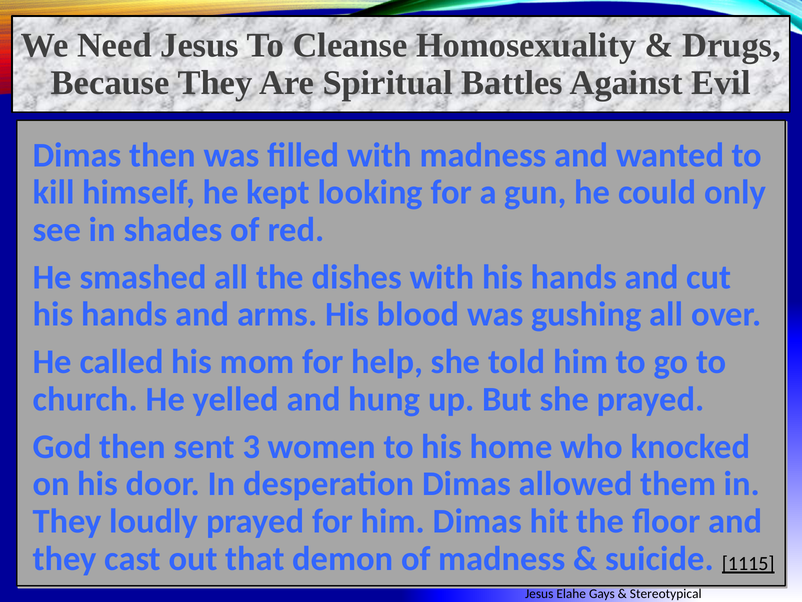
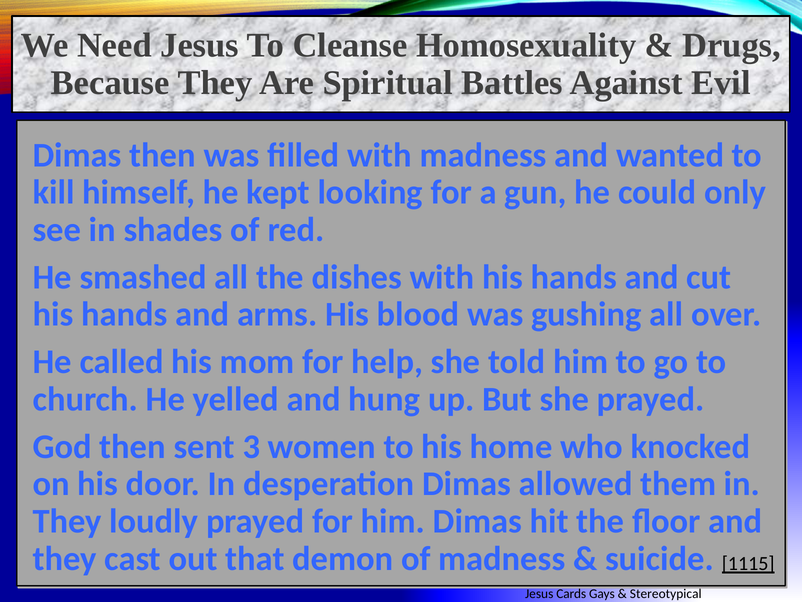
Elahe: Elahe -> Cards
